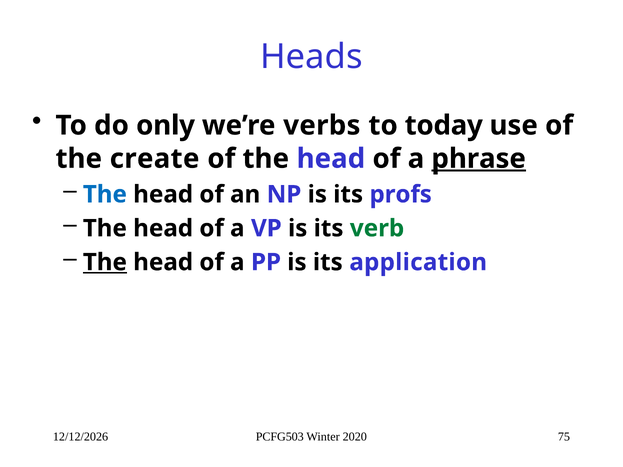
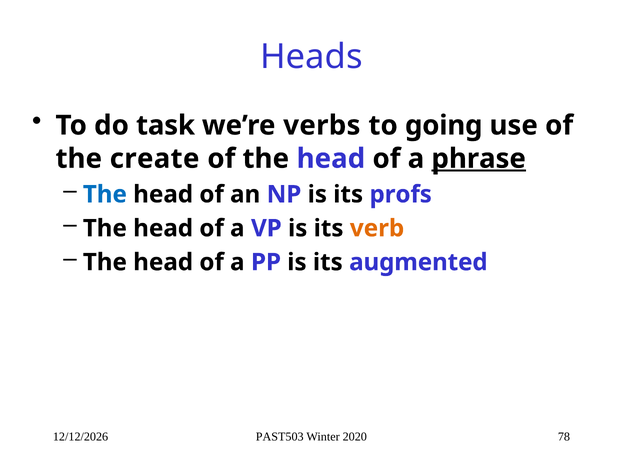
only: only -> task
today: today -> going
verb colour: green -> orange
The at (105, 262) underline: present -> none
application: application -> augmented
PCFG503: PCFG503 -> PAST503
75: 75 -> 78
